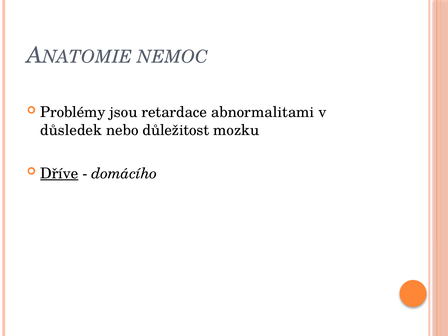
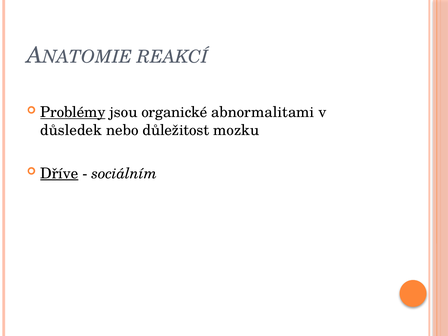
NEMOC: NEMOC -> REAKCÍ
Problémy underline: none -> present
retardace: retardace -> organické
domácího: domácího -> sociálním
